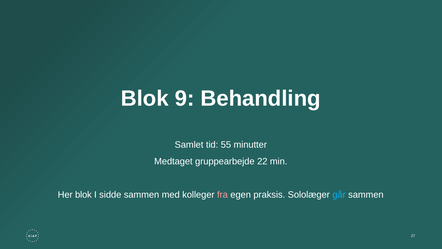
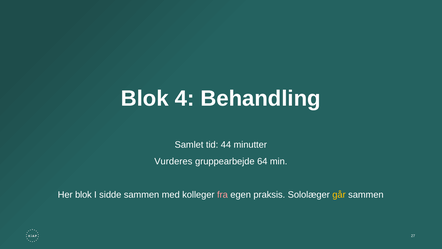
9: 9 -> 4
55: 55 -> 44
Medtaget: Medtaget -> Vurderes
22: 22 -> 64
går colour: light blue -> yellow
